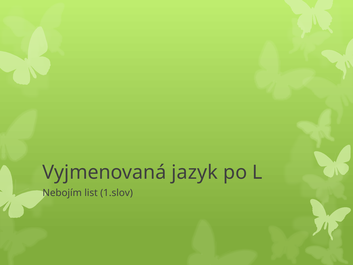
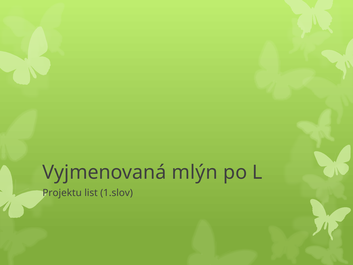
jazyk: jazyk -> mlýn
Nebojím: Nebojím -> Projektu
